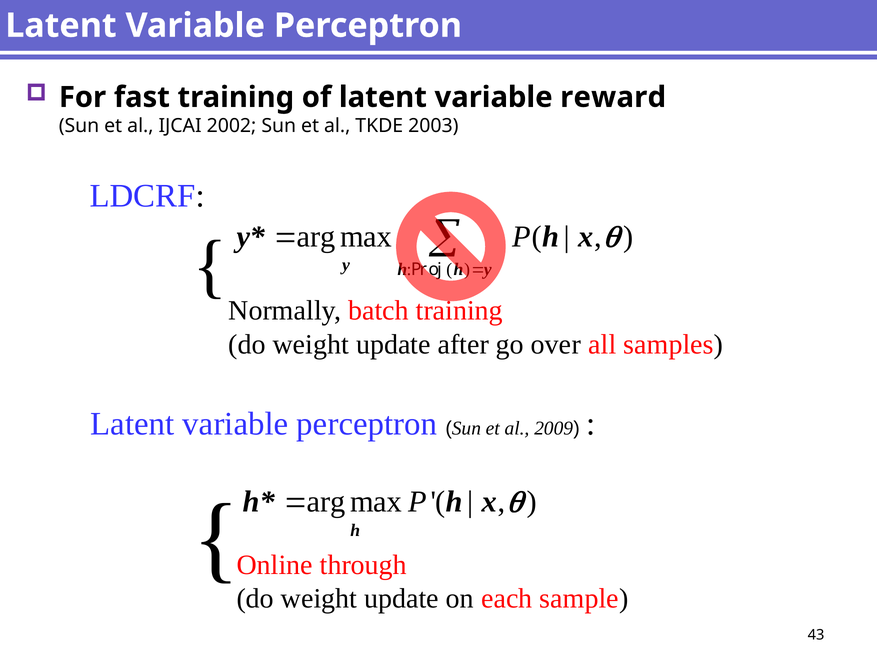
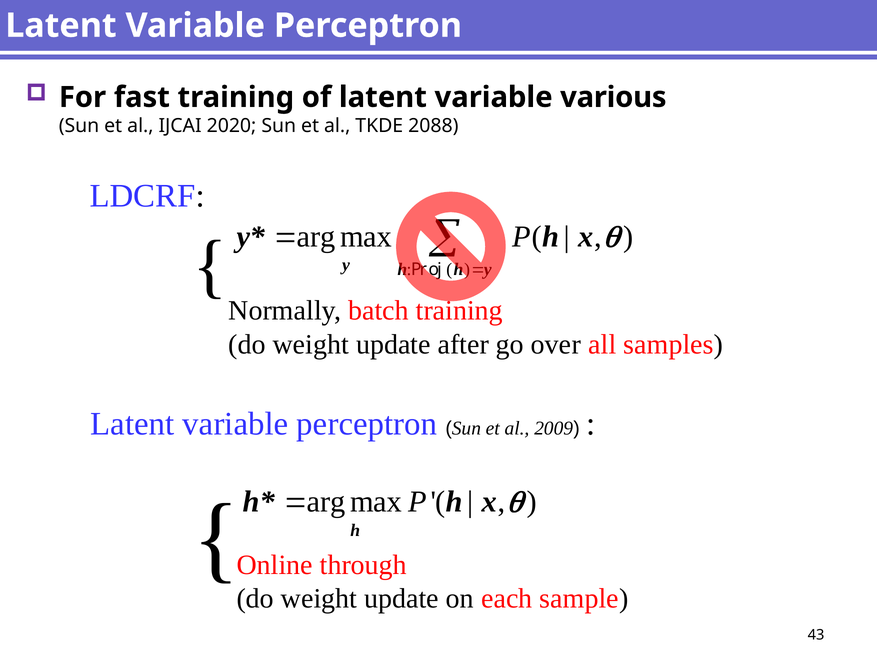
reward: reward -> various
2002: 2002 -> 2020
2003: 2003 -> 2088
